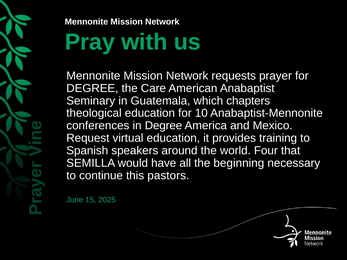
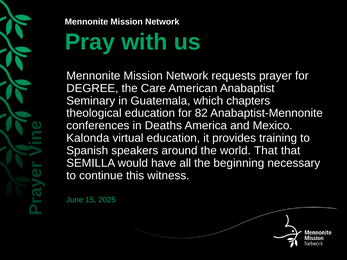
10: 10 -> 82
in Degree: Degree -> Deaths
Request: Request -> Kalonda
world Four: Four -> That
pastors: pastors -> witness
